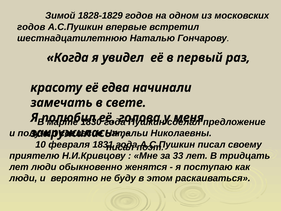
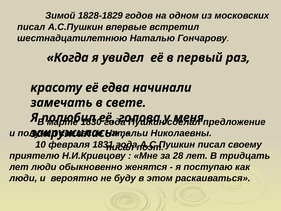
годов at (31, 27): годов -> писал
33: 33 -> 28
